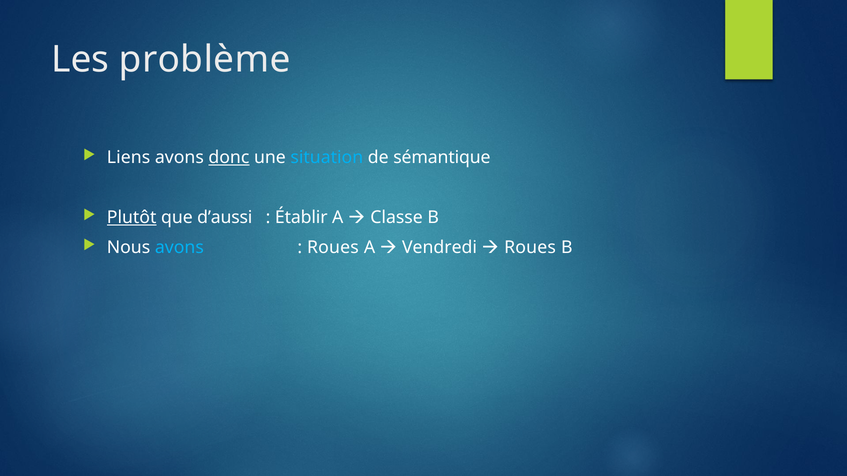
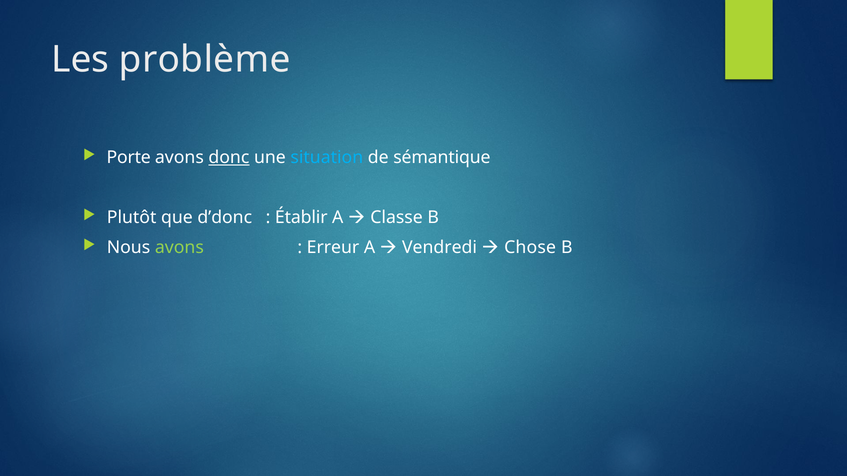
Liens: Liens -> Porte
Plutôt underline: present -> none
d’aussi: d’aussi -> d’donc
avons at (179, 248) colour: light blue -> light green
Roues at (333, 248): Roues -> Erreur
Roues at (530, 248): Roues -> Chose
